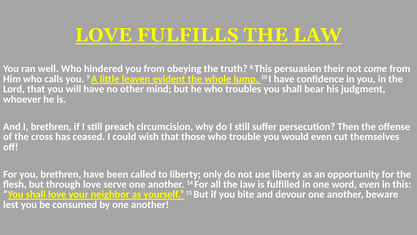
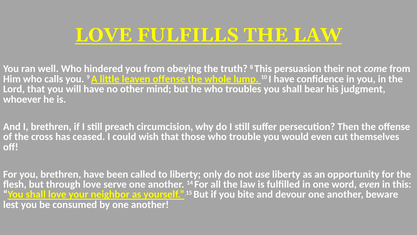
leaven evident: evident -> offense
